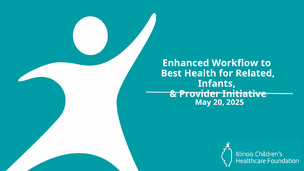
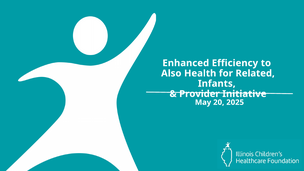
Workflow: Workflow -> Efficiency
Best: Best -> Also
